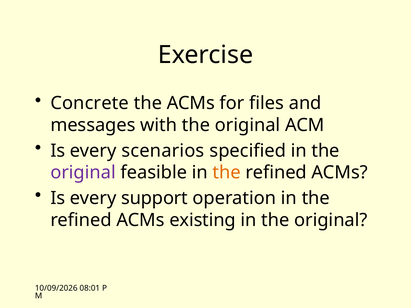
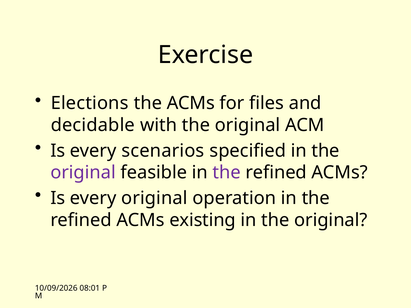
Concrete: Concrete -> Elections
messages: messages -> decidable
the at (227, 173) colour: orange -> purple
every support: support -> original
